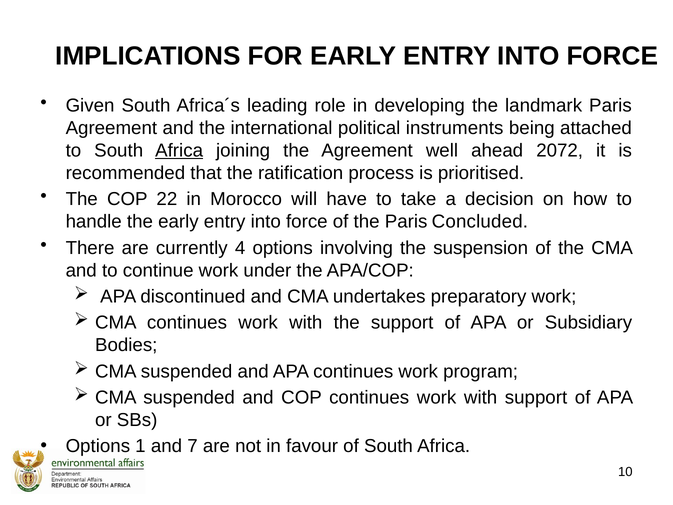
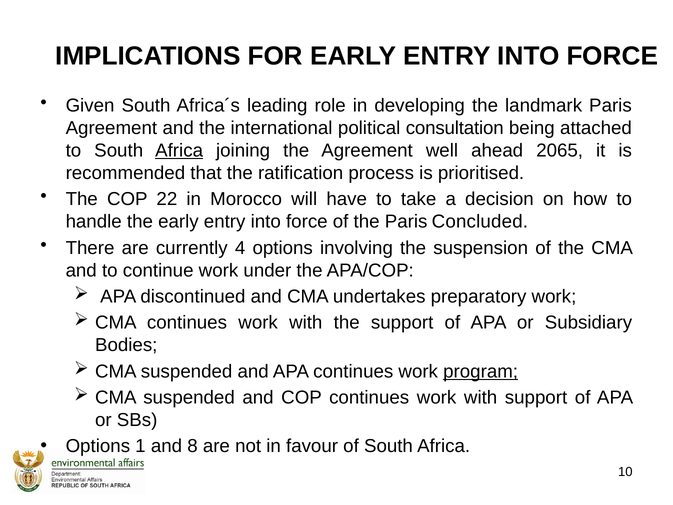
instruments: instruments -> consultation
2072: 2072 -> 2065
program underline: none -> present
7: 7 -> 8
